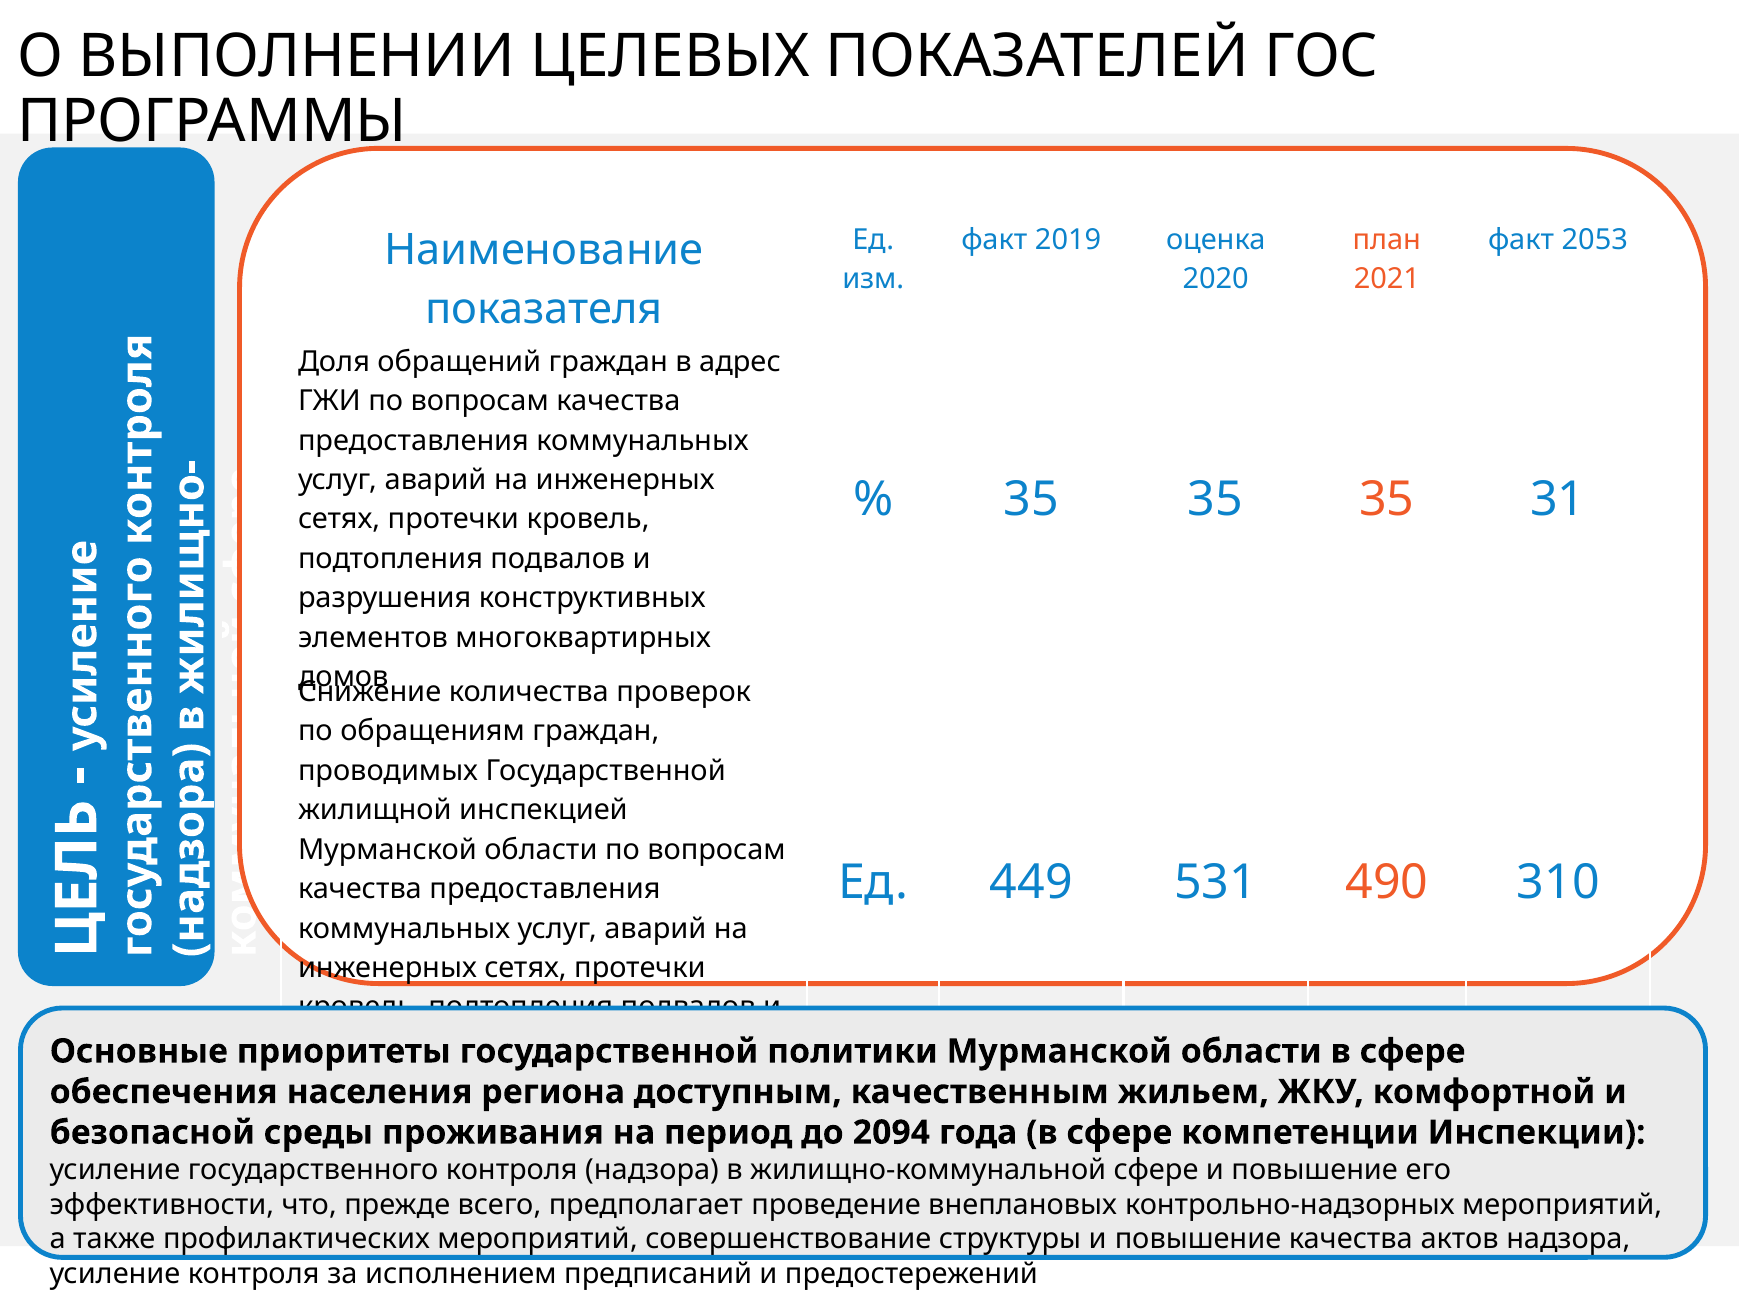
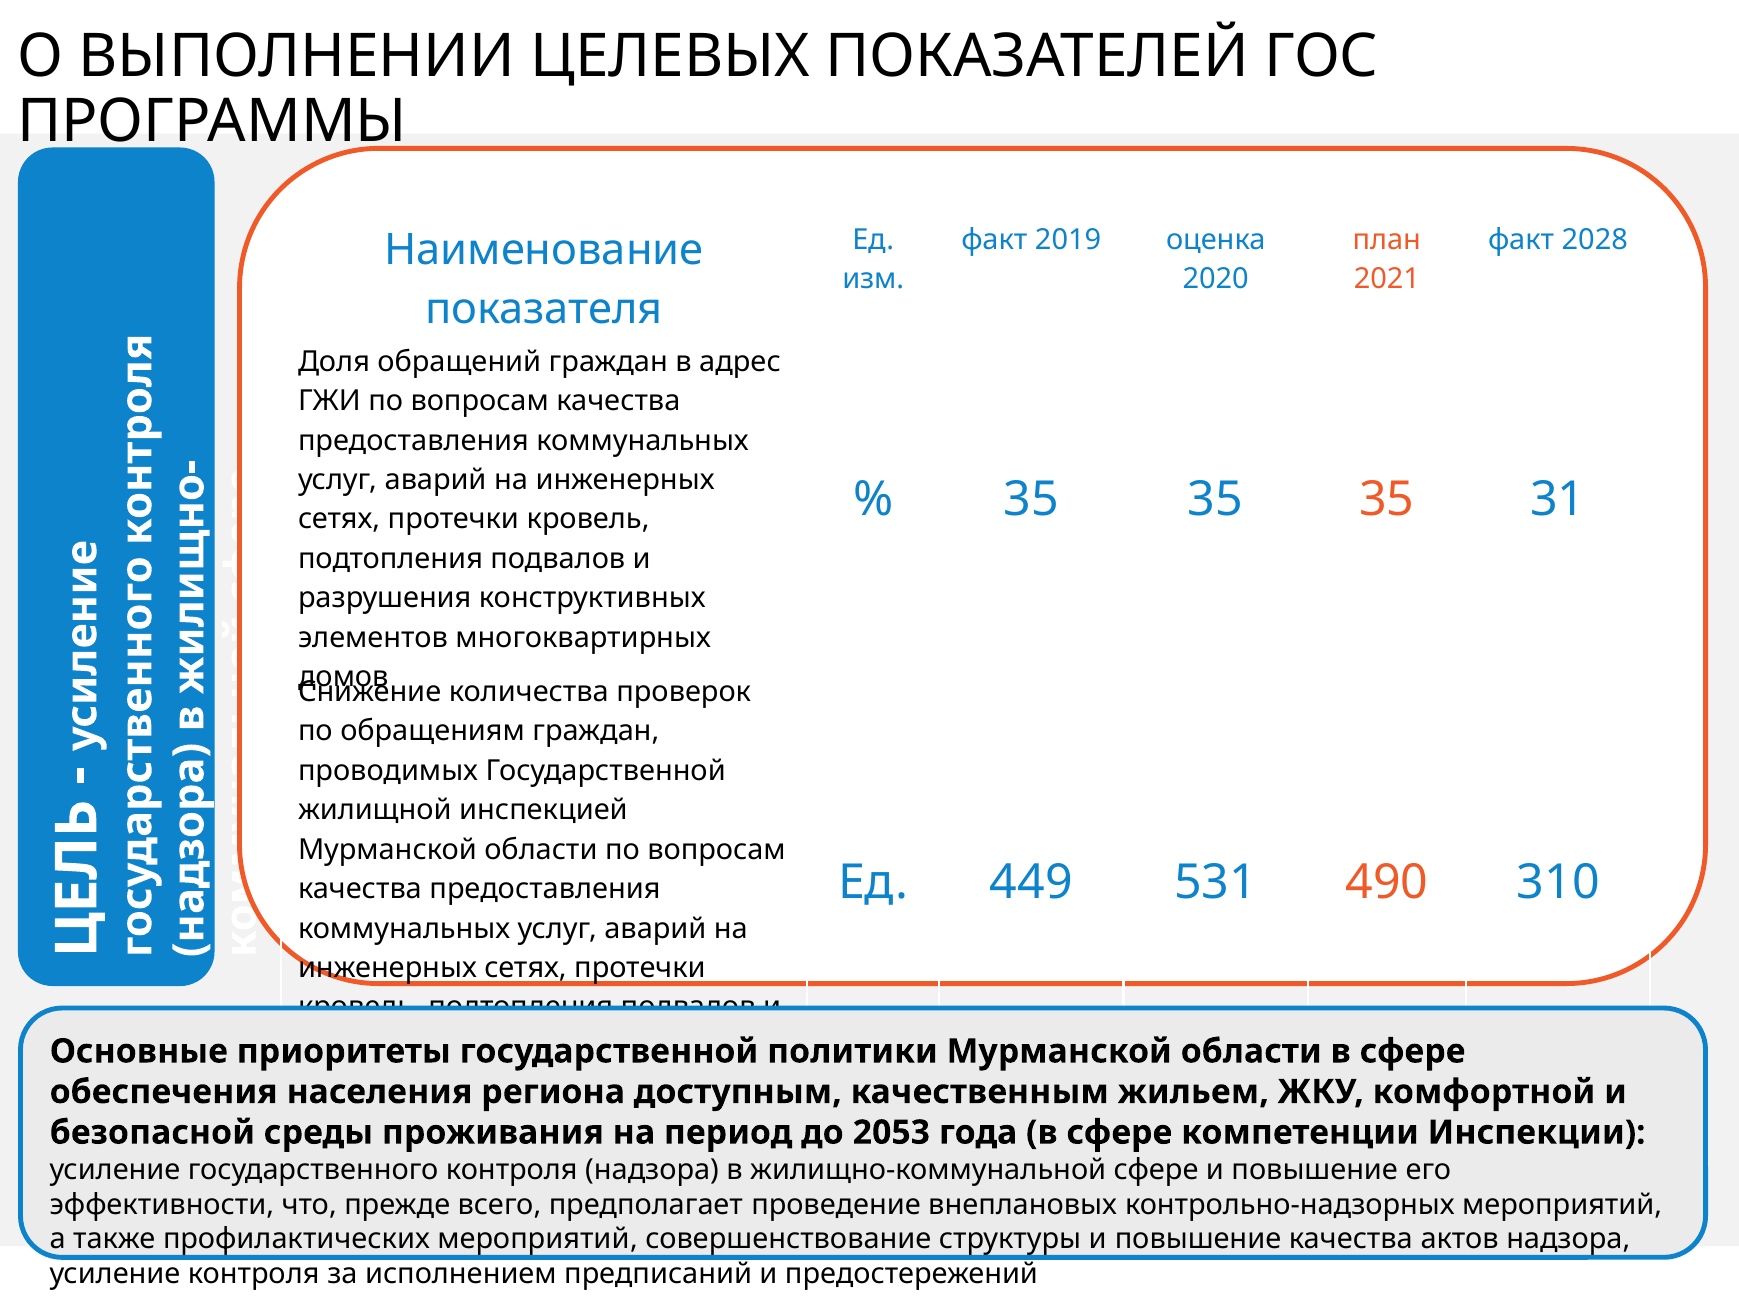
2053: 2053 -> 2028
2094: 2094 -> 2053
